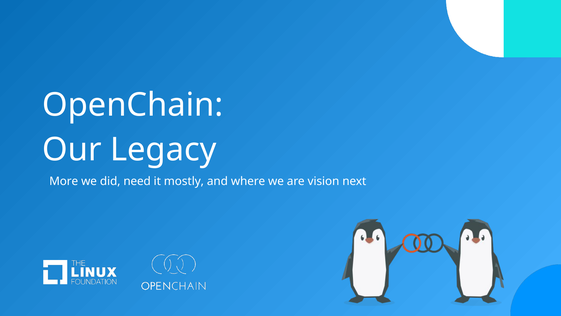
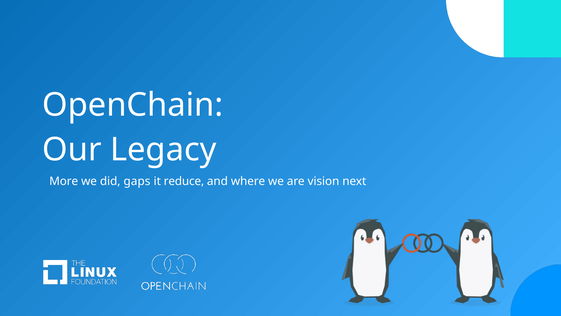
need: need -> gaps
mostly: mostly -> reduce
